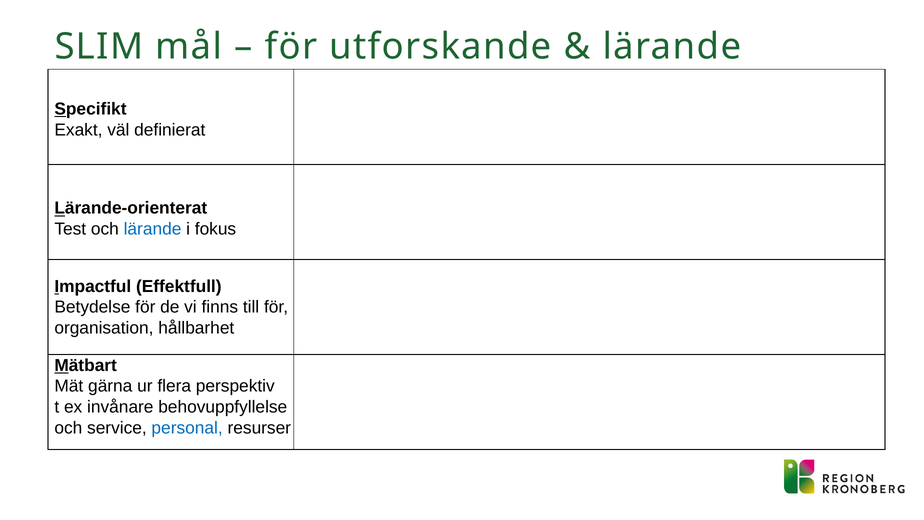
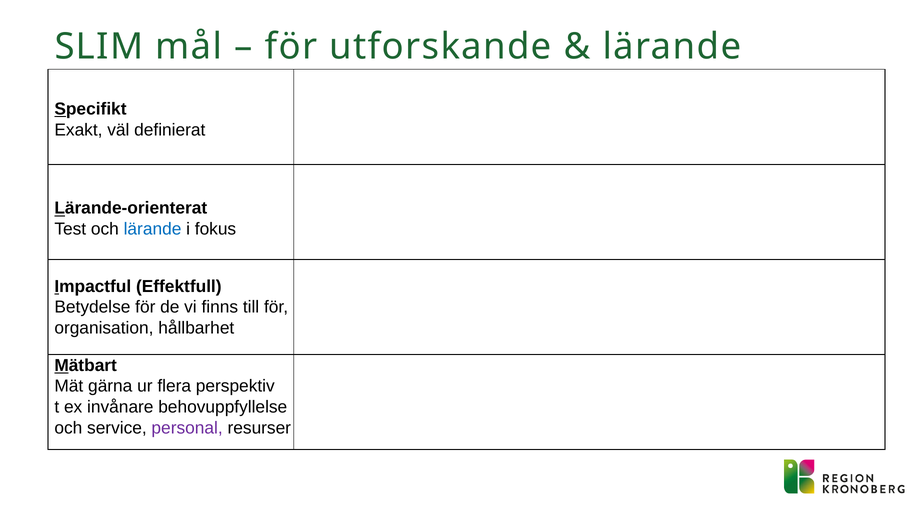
personal colour: blue -> purple
